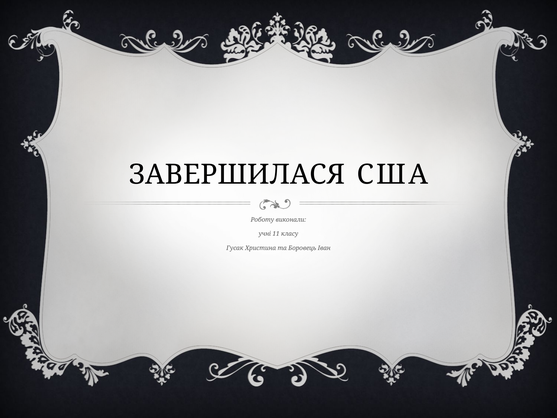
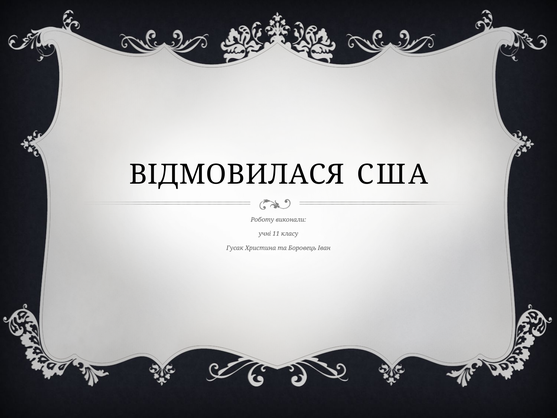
ЗАВЕРШИЛАСЯ: ЗАВЕРШИЛАСЯ -> ВІДМОВИЛАСЯ
